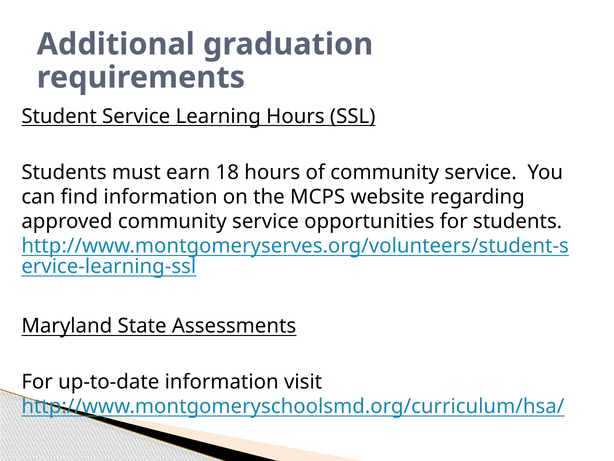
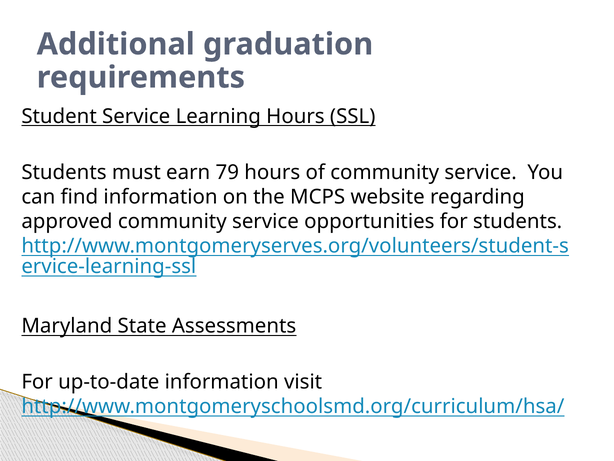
18: 18 -> 79
